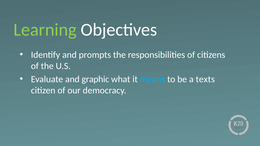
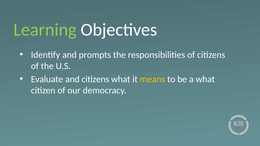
and graphic: graphic -> citizens
means colour: light blue -> yellow
a texts: texts -> what
